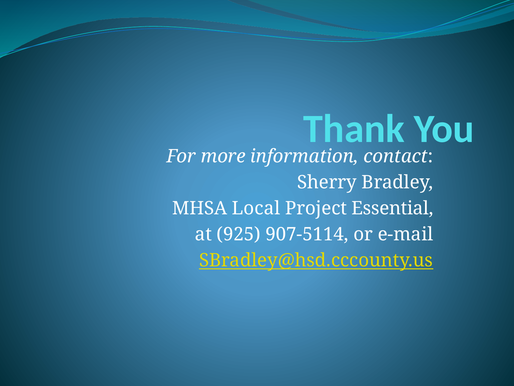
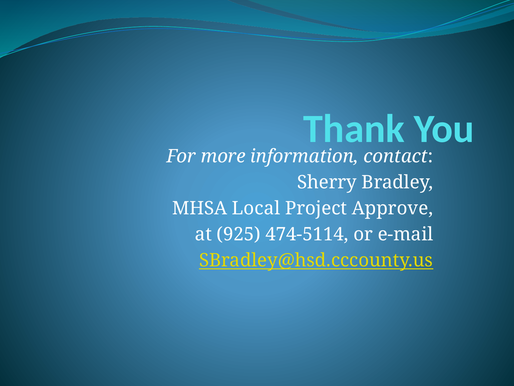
Essential: Essential -> Approve
907-5114: 907-5114 -> 474-5114
